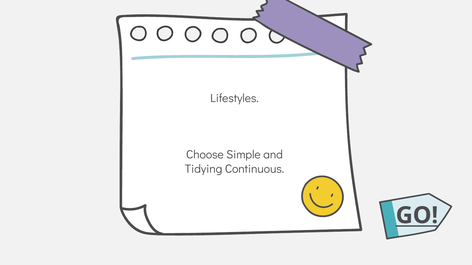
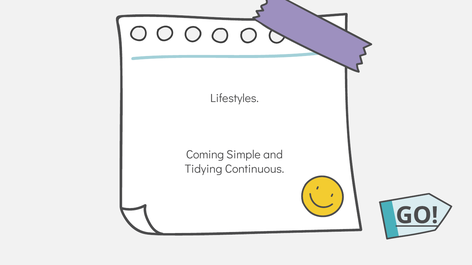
Choose: Choose -> Coming
